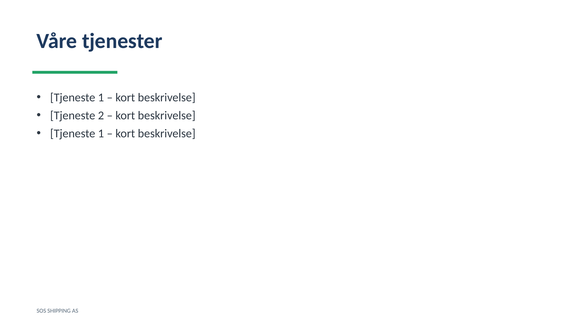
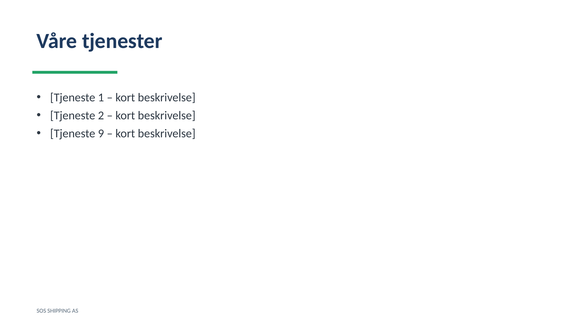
1 at (101, 134): 1 -> 9
